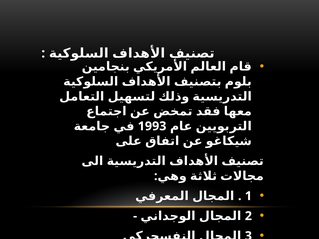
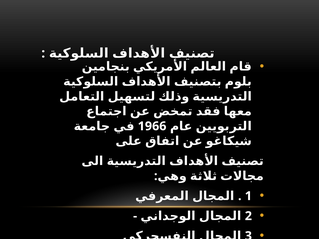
1993: 1993 -> 1966
